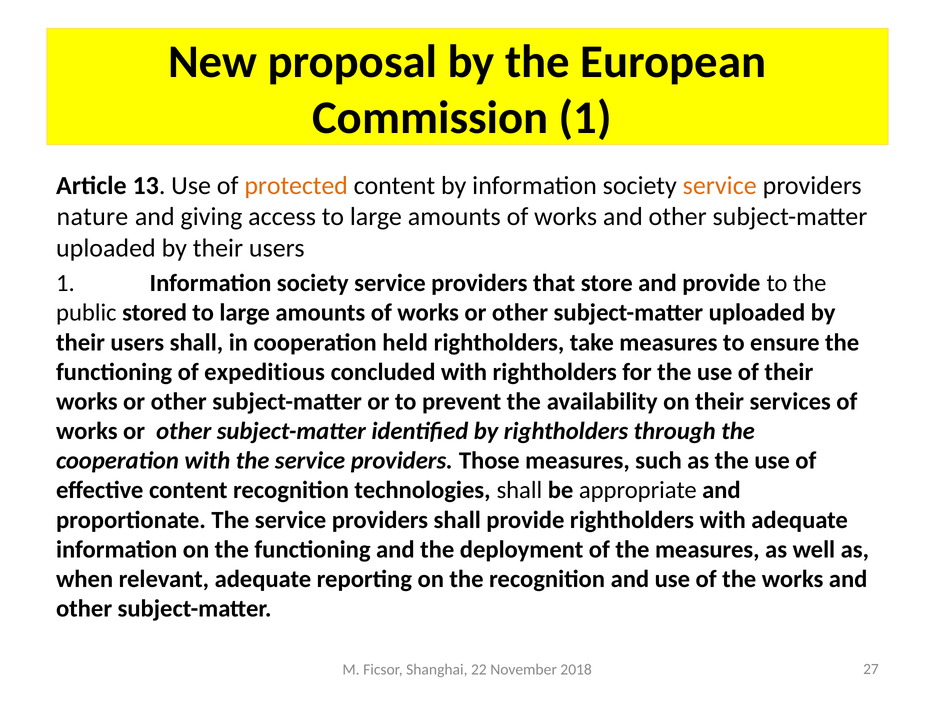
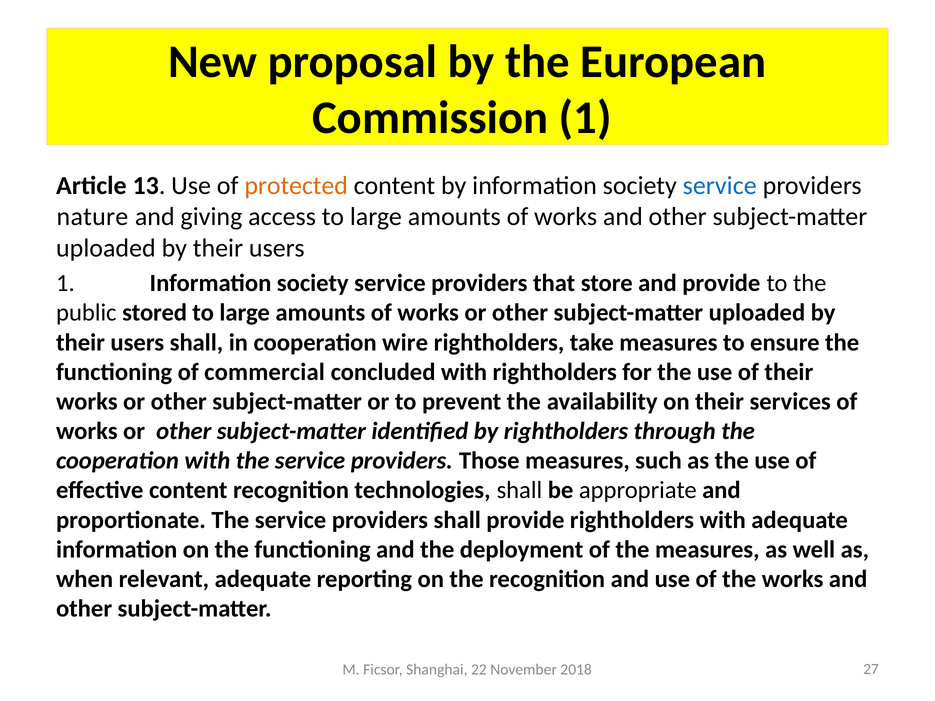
service at (720, 186) colour: orange -> blue
held: held -> wire
expeditious: expeditious -> commercial
